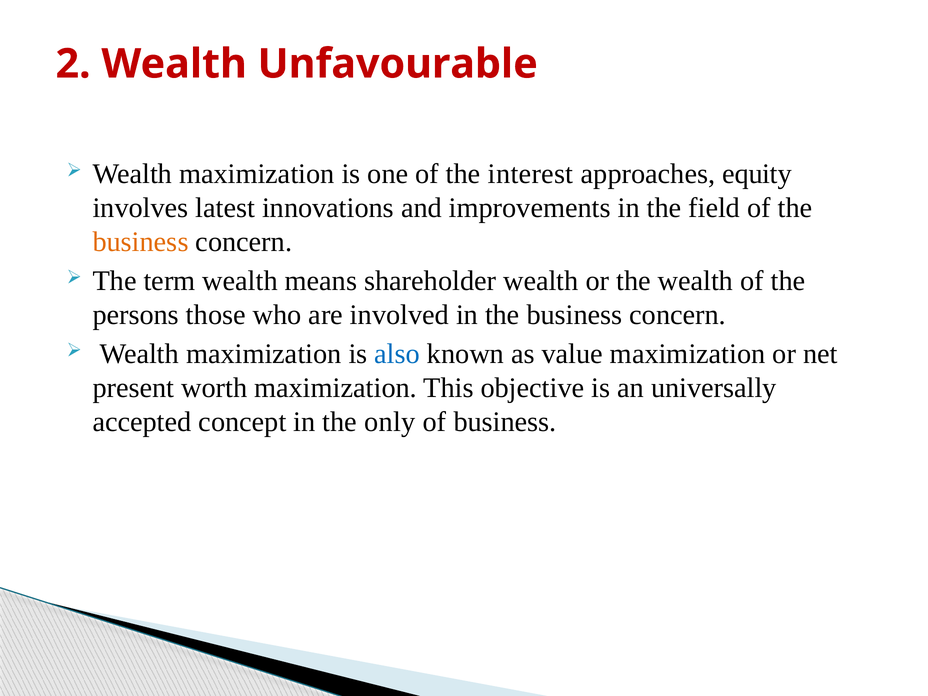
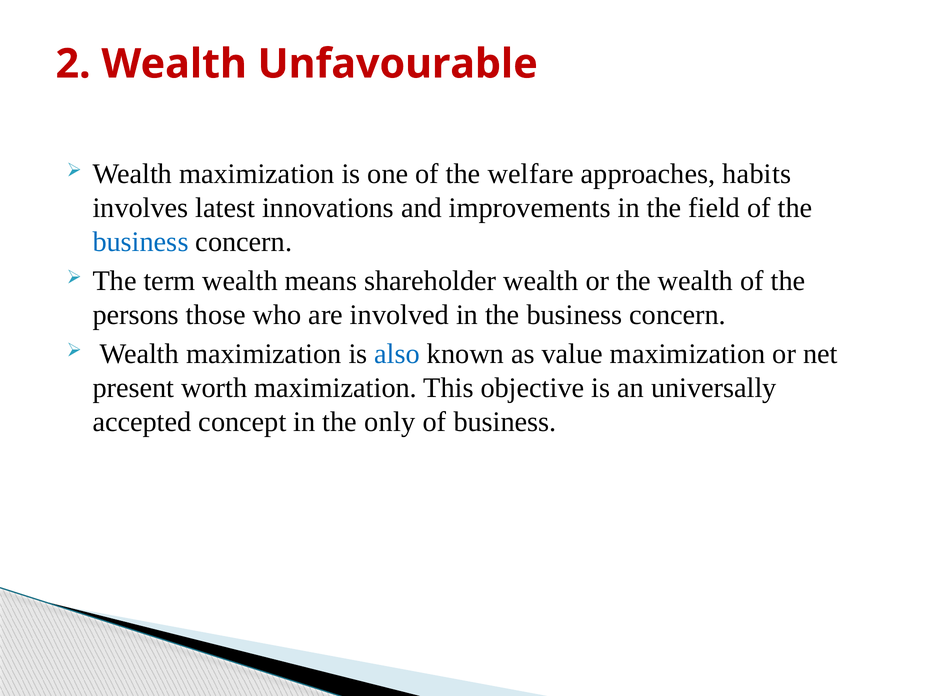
interest: interest -> welfare
equity: equity -> habits
business at (141, 242) colour: orange -> blue
